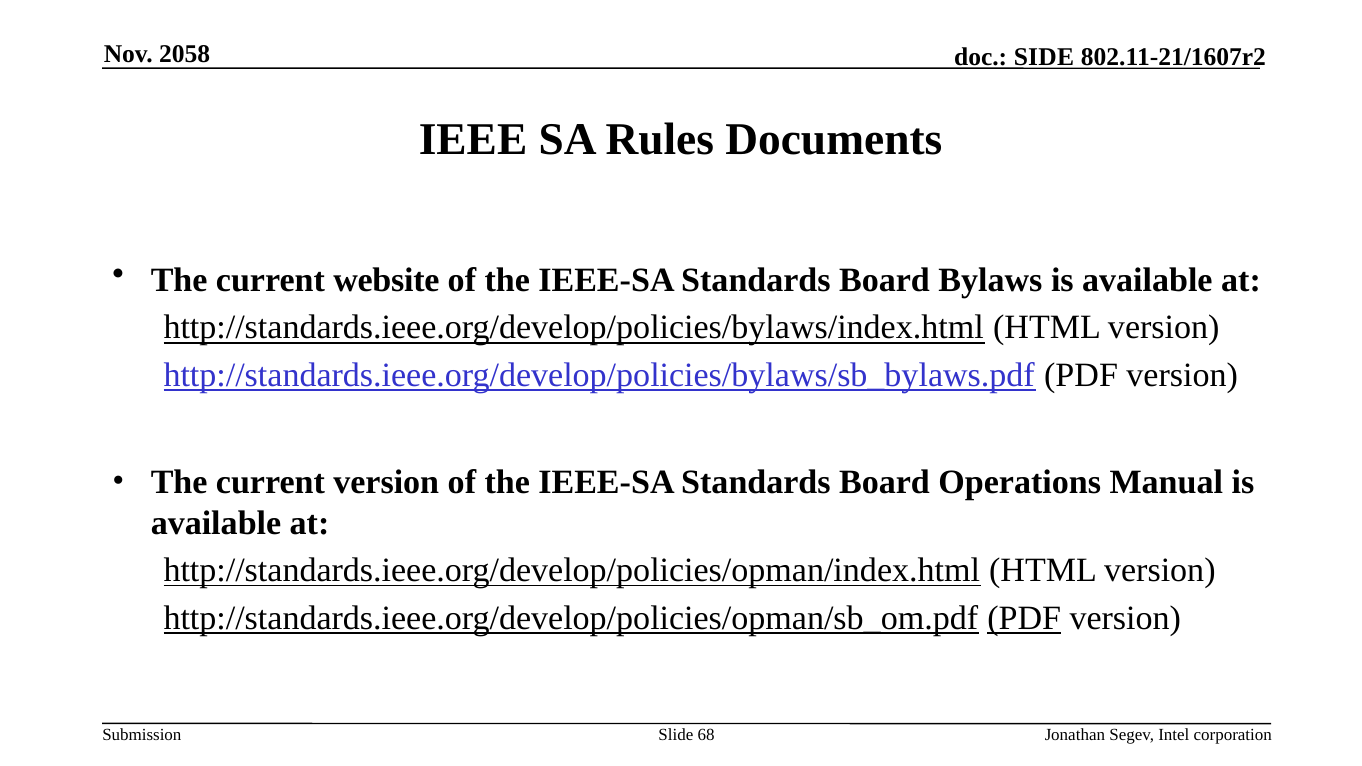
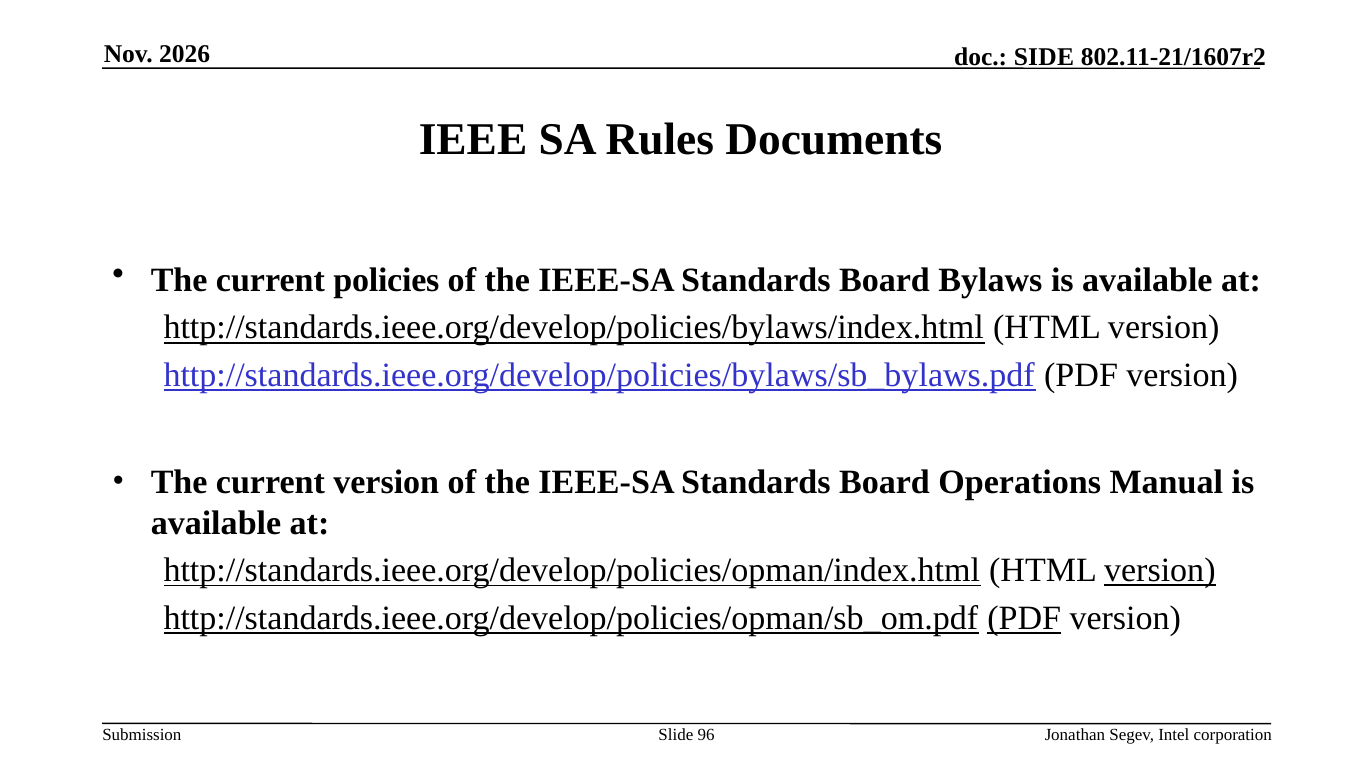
2058: 2058 -> 2026
website: website -> policies
version at (1160, 571) underline: none -> present
68: 68 -> 96
